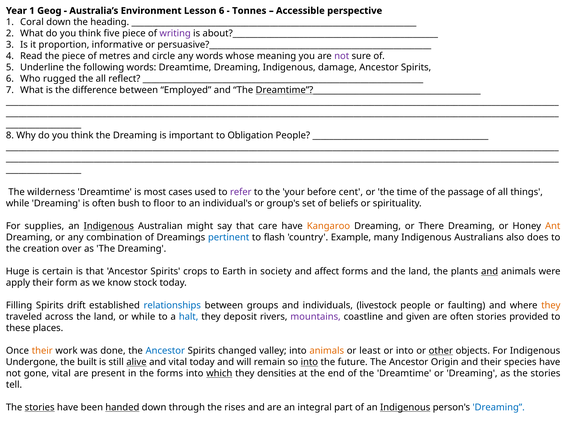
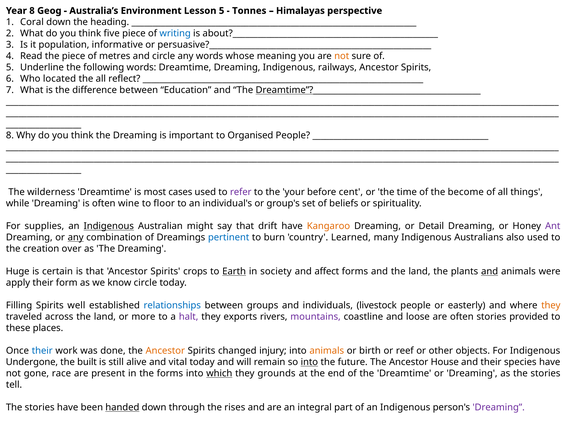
Year 1: 1 -> 8
Lesson 6: 6 -> 5
Accessible: Accessible -> Himalayas
writing colour: purple -> blue
proportion: proportion -> population
not at (342, 56) colour: purple -> orange
damage: damage -> railways
rugged: rugged -> located
Employed: Employed -> Education
Obligation: Obligation -> Organised
passage: passage -> become
bush: bush -> wine
care: care -> drift
There: There -> Detail
Ant colour: orange -> purple
any at (76, 238) underline: none -> present
flash: flash -> burn
Example: Example -> Learned
also does: does -> used
Earth underline: none -> present
know stock: stock -> circle
drift: drift -> well
faulting: faulting -> easterly
or while: while -> more
halt colour: blue -> purple
deposit: deposit -> exports
given: given -> loose
their at (42, 351) colour: orange -> blue
Ancestor at (165, 351) colour: blue -> orange
valley: valley -> injury
least: least -> birth
or into: into -> reef
other underline: present -> none
alive underline: present -> none
Origin: Origin -> House
gone vital: vital -> race
densities: densities -> grounds
stories at (40, 408) underline: present -> none
Indigenous at (405, 408) underline: present -> none
Dreaming at (499, 408) colour: blue -> purple
